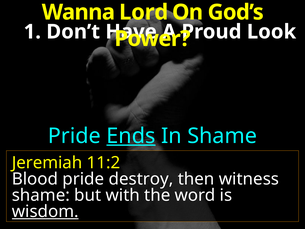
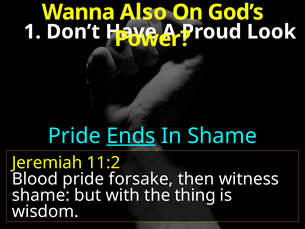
Lord: Lord -> Also
destroy: destroy -> forsake
word: word -> thing
wisdom underline: present -> none
